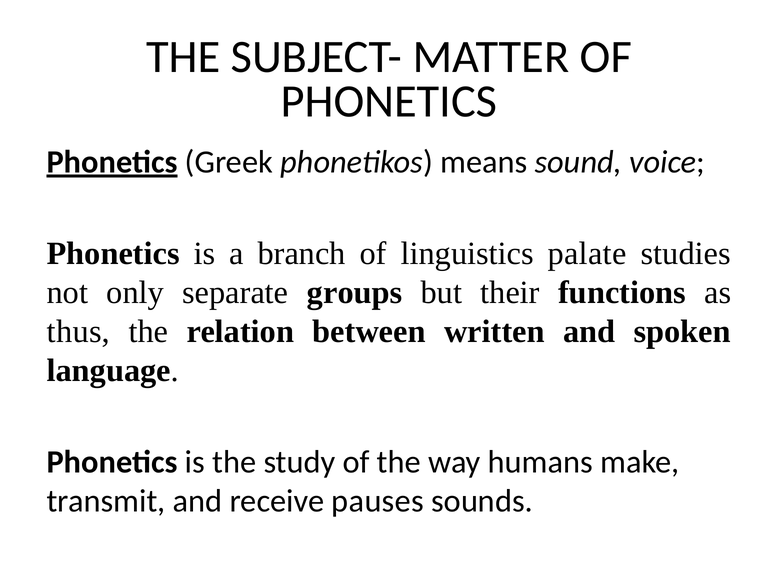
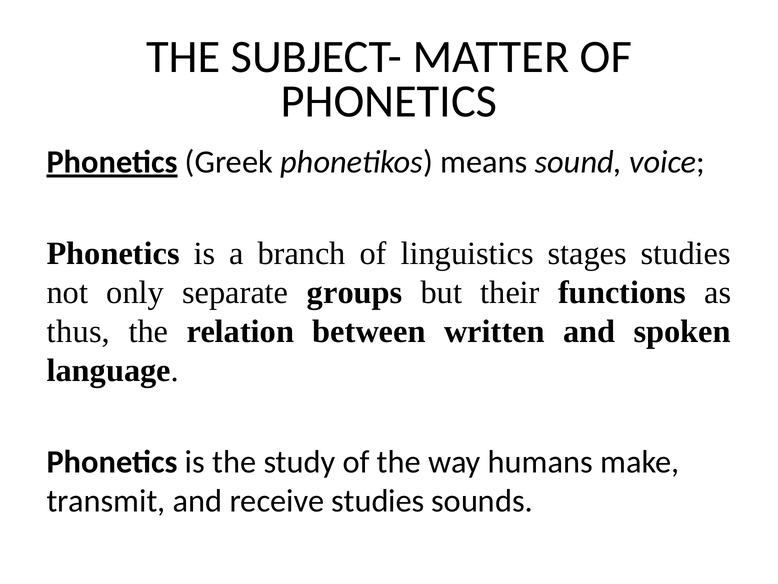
palate: palate -> stages
receive pauses: pauses -> studies
